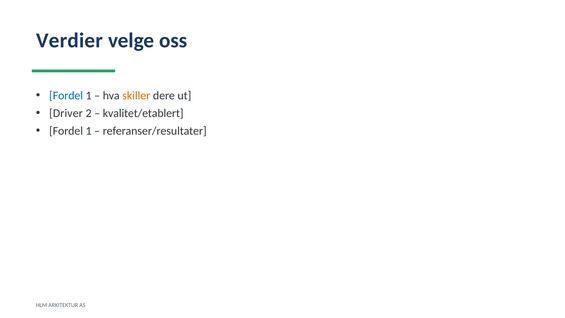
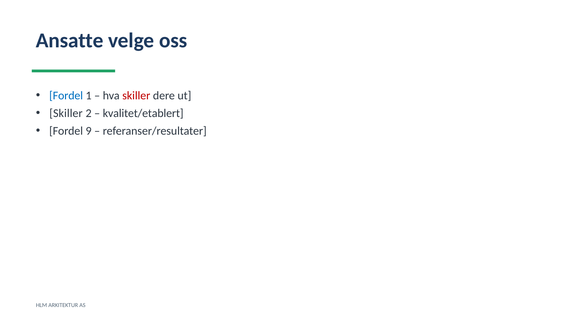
Verdier: Verdier -> Ansatte
skiller at (136, 96) colour: orange -> red
Driver at (66, 113): Driver -> Skiller
1 at (89, 131): 1 -> 9
